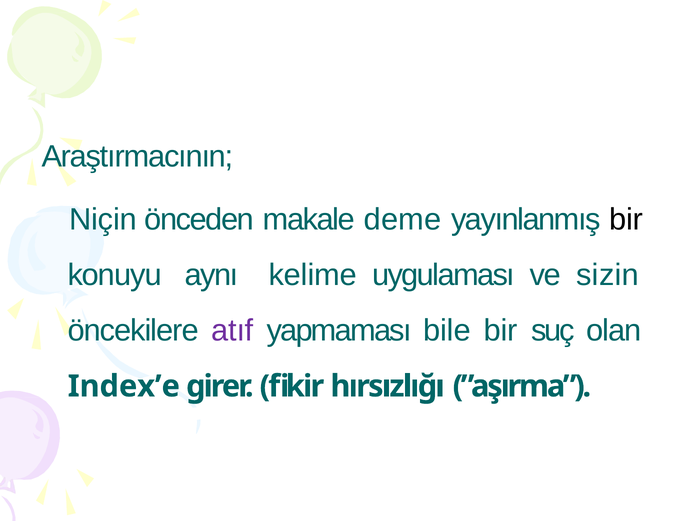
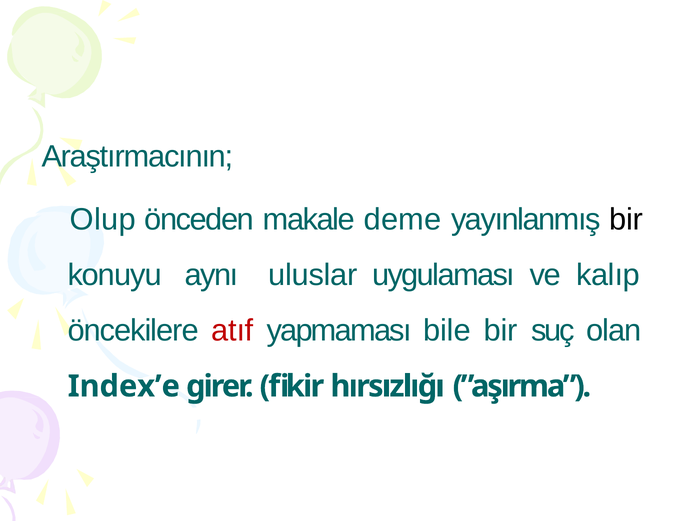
Niçin: Niçin -> Olup
kelime: kelime -> uluslar
sizin: sizin -> kalıp
atıf colour: purple -> red
